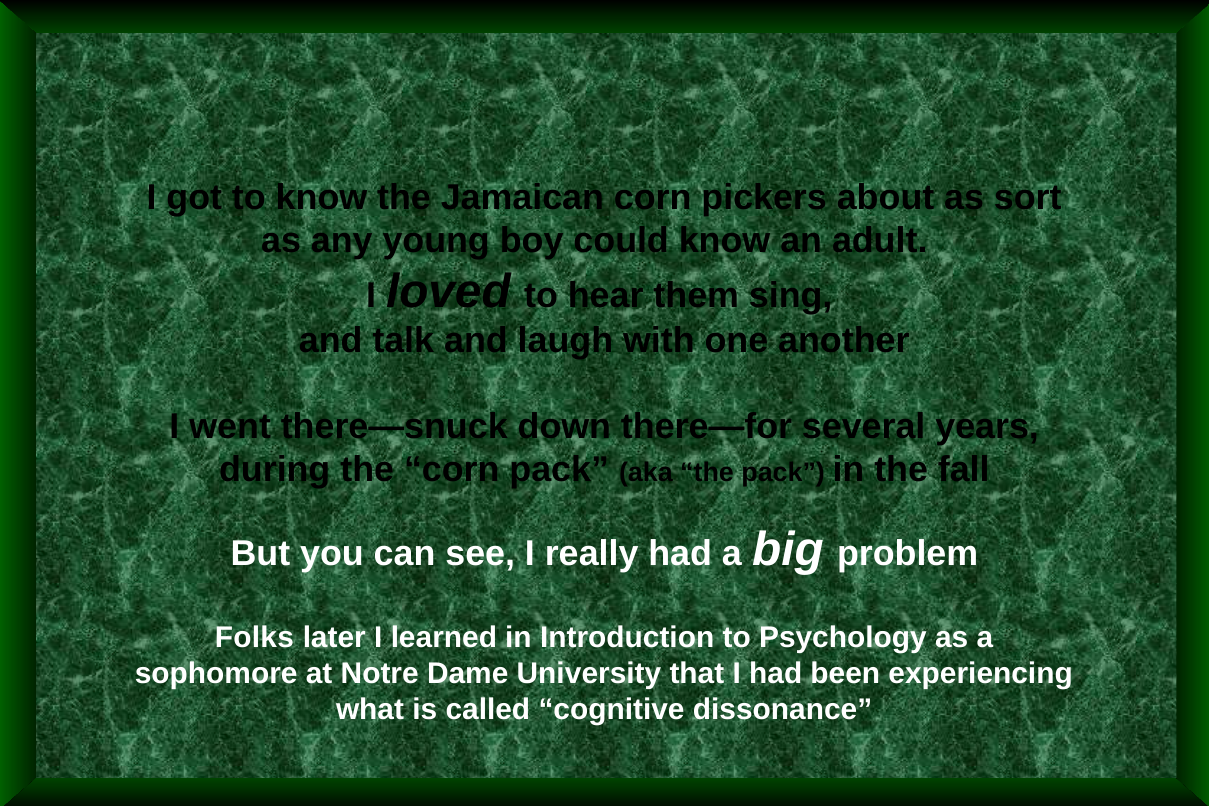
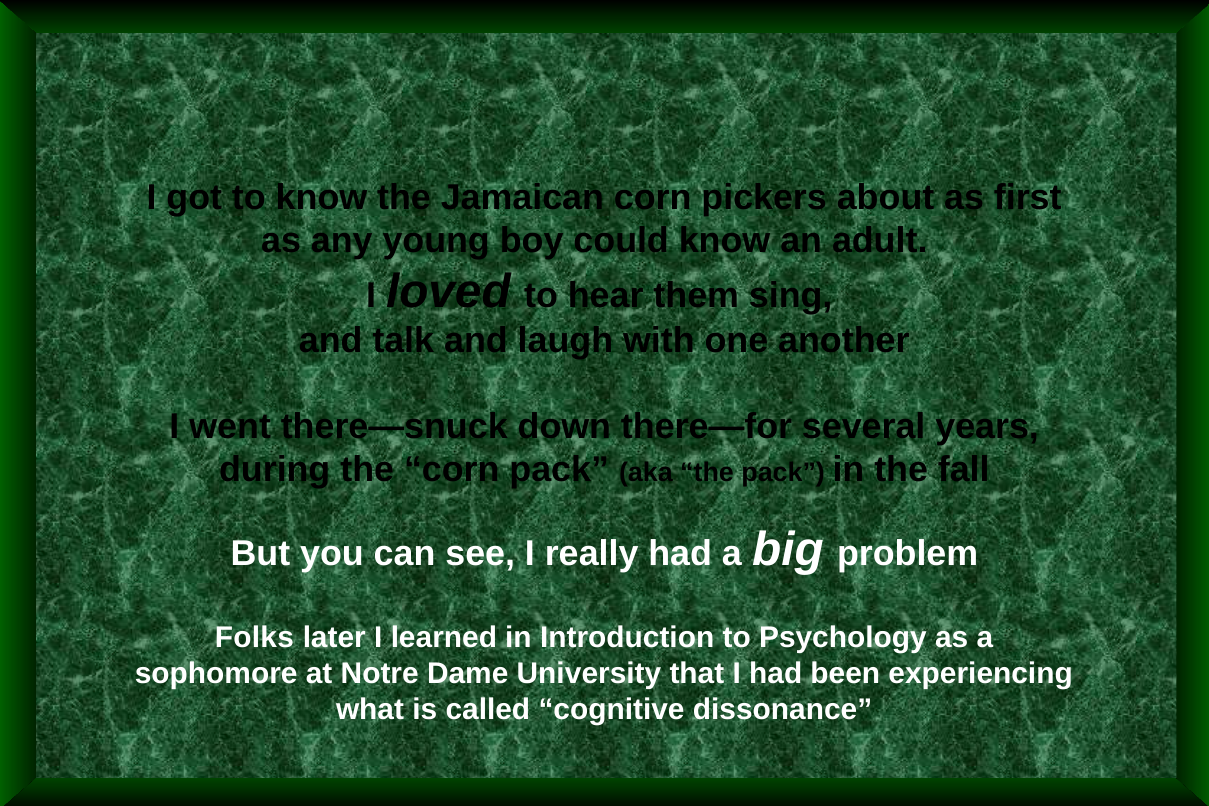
sort: sort -> first
